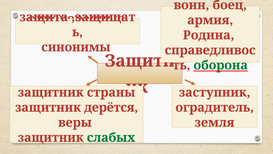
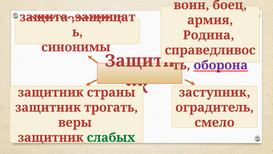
оборона colour: green -> purple
дерётся: дерётся -> трогать
земля: земля -> смело
